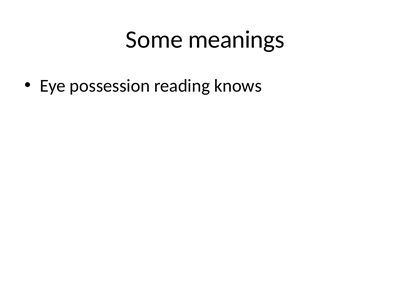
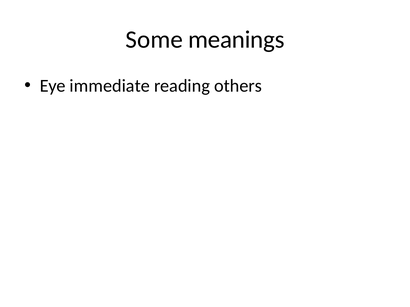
possession: possession -> immediate
knows: knows -> others
